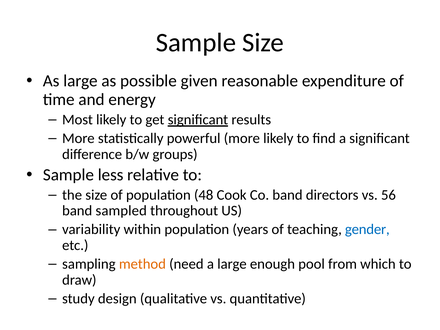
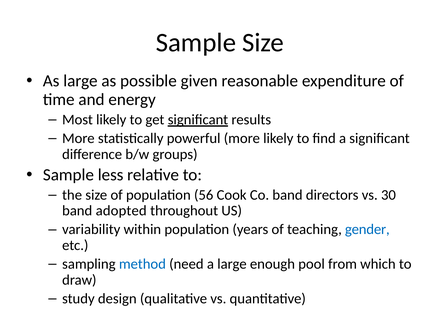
48: 48 -> 56
56: 56 -> 30
sampled: sampled -> adopted
method colour: orange -> blue
